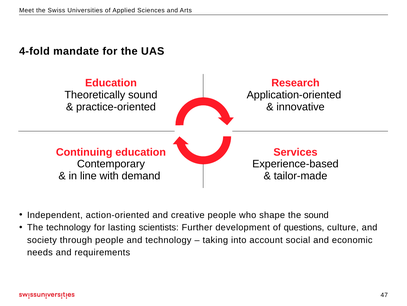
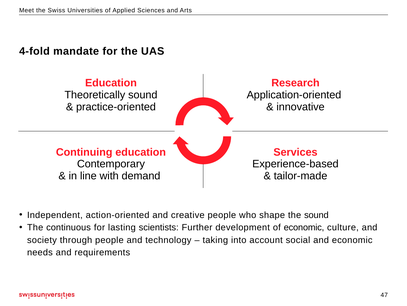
The technology: technology -> continuous
of questions: questions -> economic
